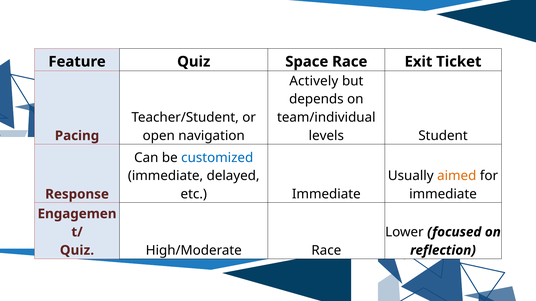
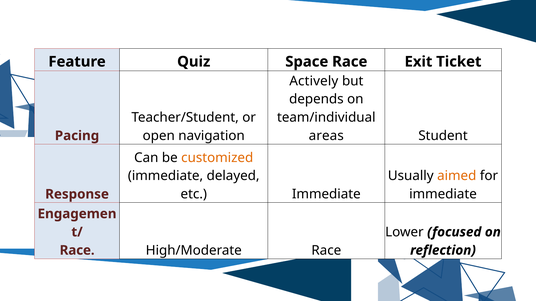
levels: levels -> areas
customized colour: blue -> orange
Quiz at (77, 251): Quiz -> Race
